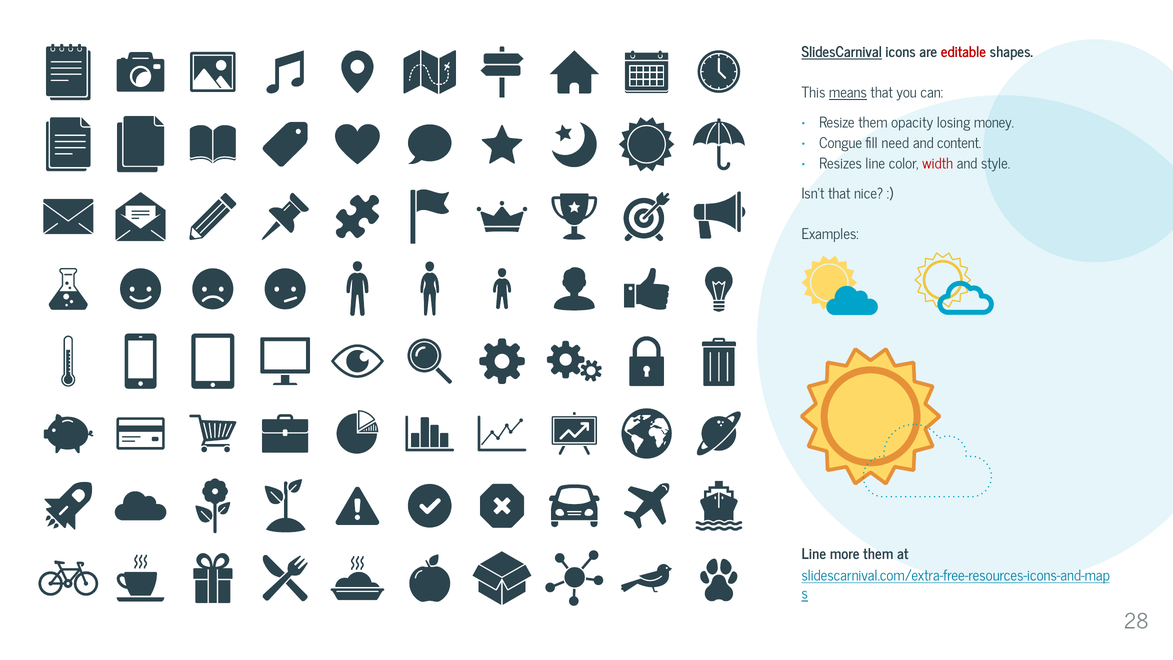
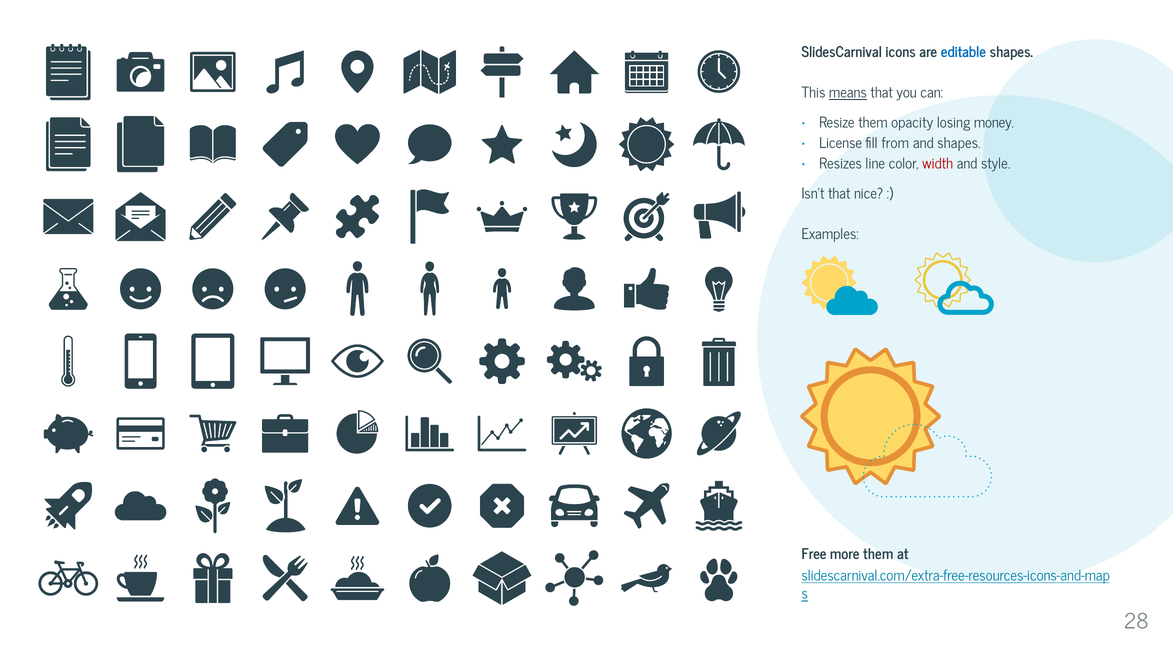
SlidesCarnival underline: present -> none
editable colour: red -> blue
Congue: Congue -> License
need: need -> from
and content: content -> shapes
Line at (814, 554): Line -> Free
